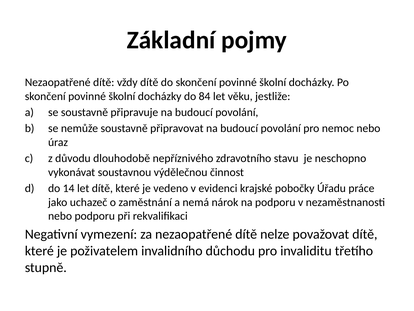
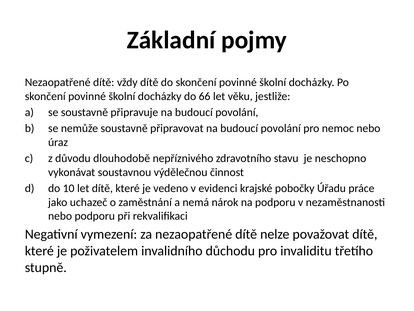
84: 84 -> 66
14: 14 -> 10
